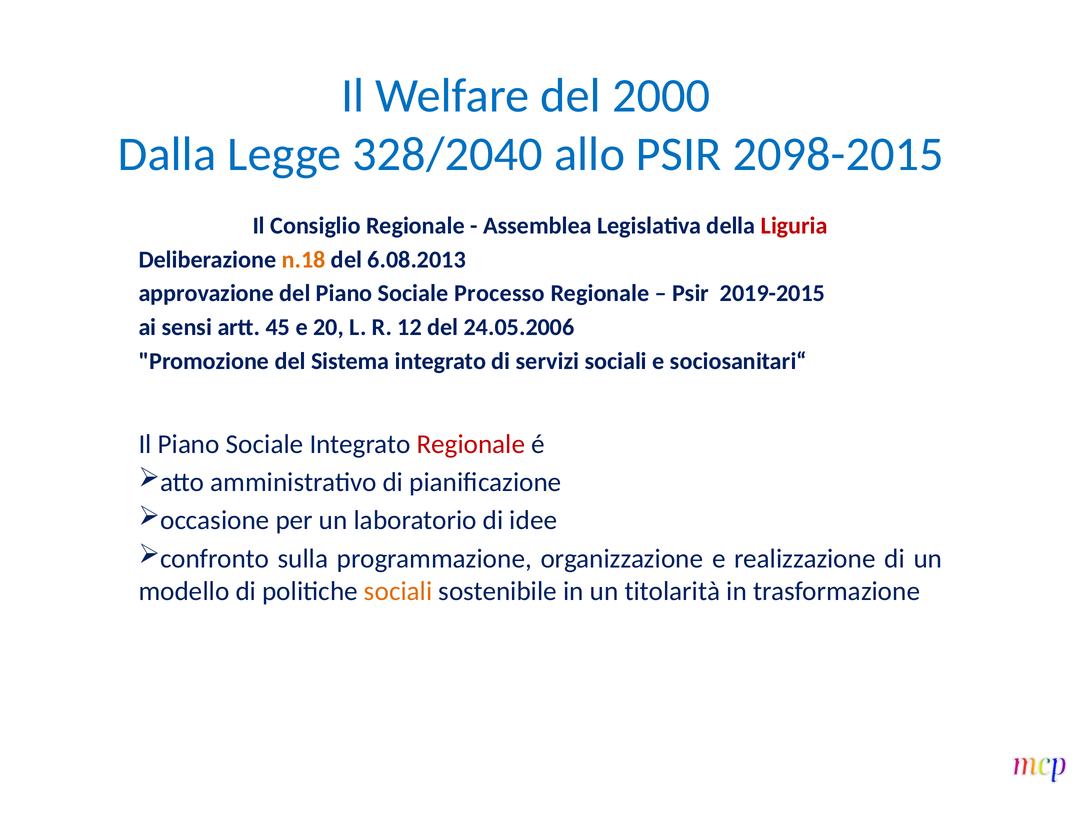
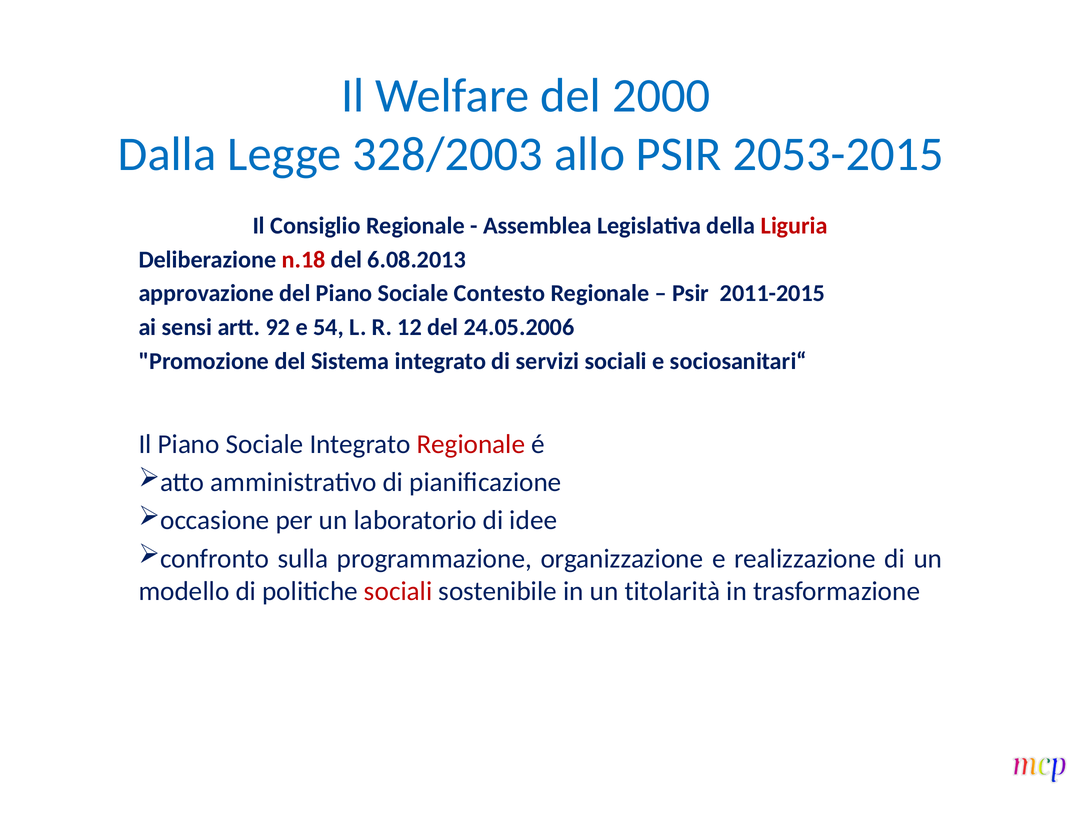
328/2040: 328/2040 -> 328/2003
2098-2015: 2098-2015 -> 2053-2015
n.18 colour: orange -> red
Processo: Processo -> Contesto
2019-2015: 2019-2015 -> 2011-2015
45: 45 -> 92
20: 20 -> 54
sociali at (398, 592) colour: orange -> red
